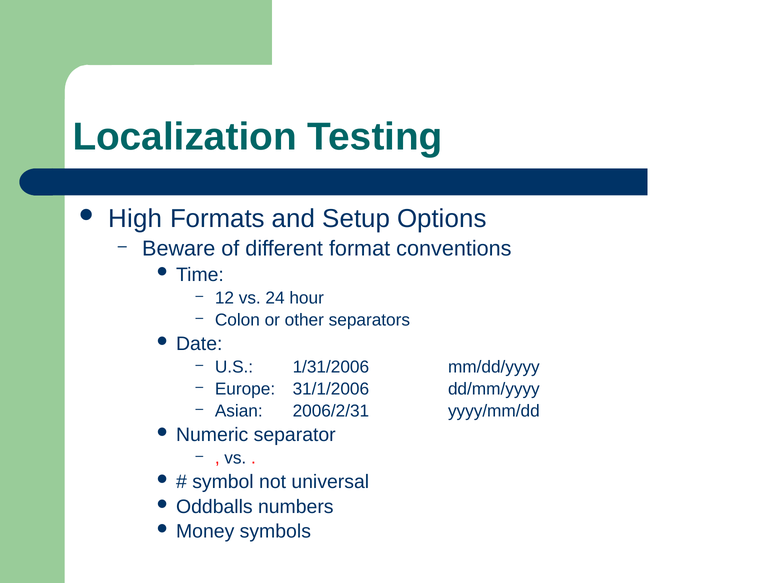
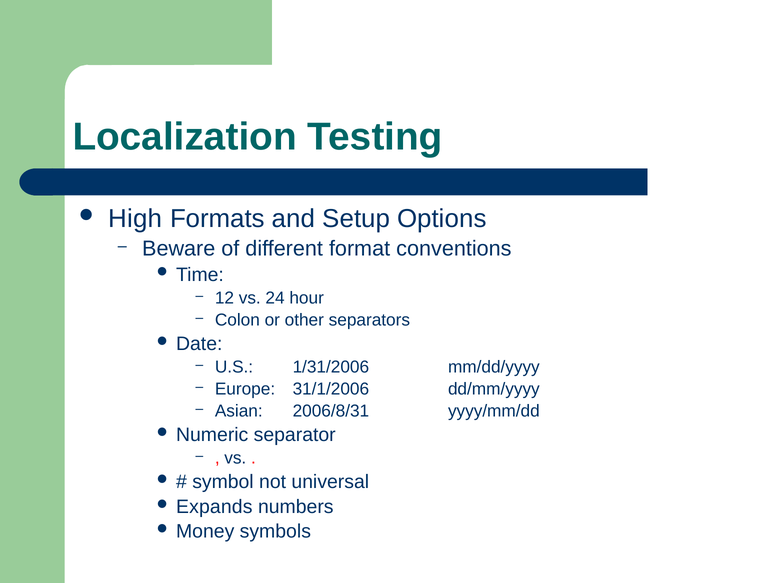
2006/2/31: 2006/2/31 -> 2006/8/31
Oddballs: Oddballs -> Expands
